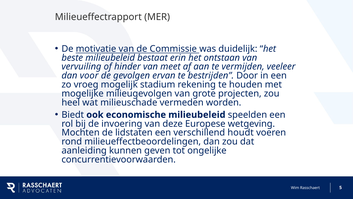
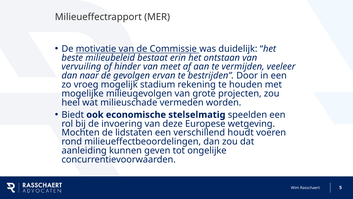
voor: voor -> naar
economische milieubeleid: milieubeleid -> stelselmatig
